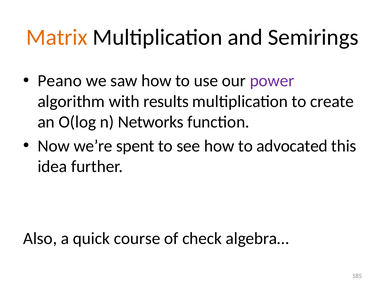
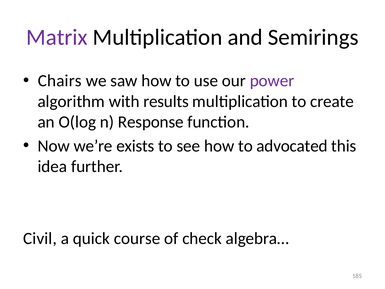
Matrix colour: orange -> purple
Peano: Peano -> Chairs
Networks: Networks -> Response
spent: spent -> exists
Also: Also -> Civil
